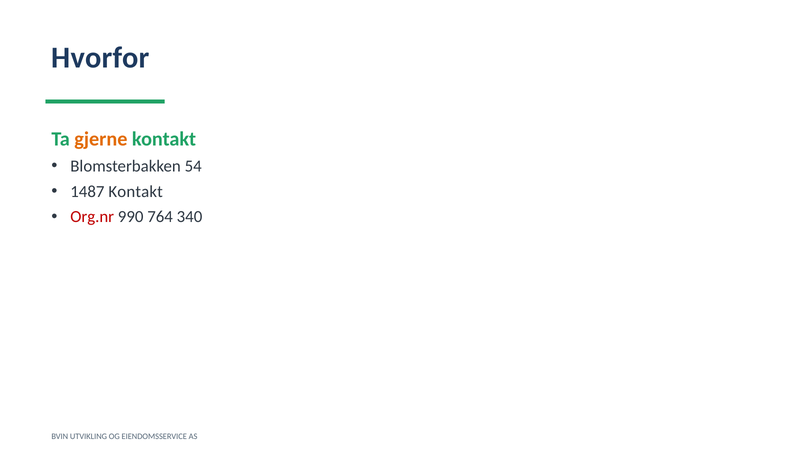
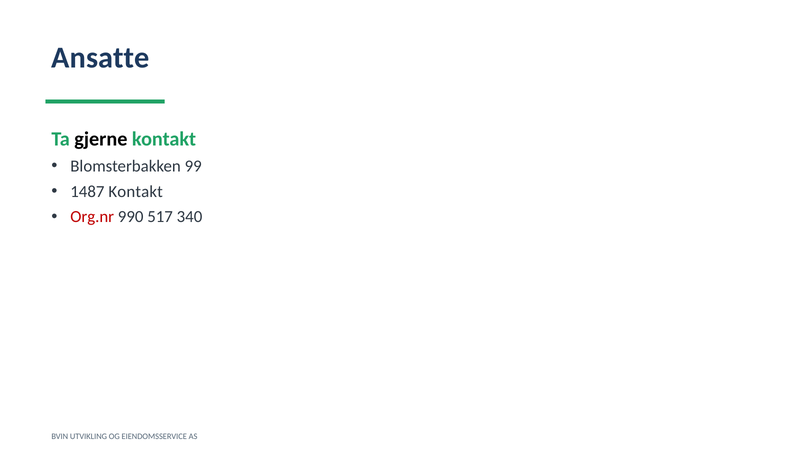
Hvorfor: Hvorfor -> Ansatte
gjerne colour: orange -> black
54: 54 -> 99
764: 764 -> 517
